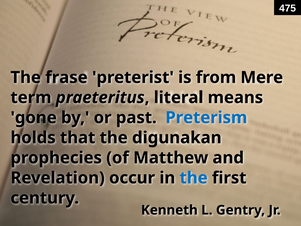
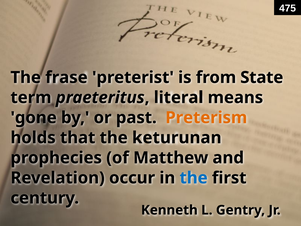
Mere: Mere -> State
Preterism colour: blue -> orange
digunakan: digunakan -> keturunan
